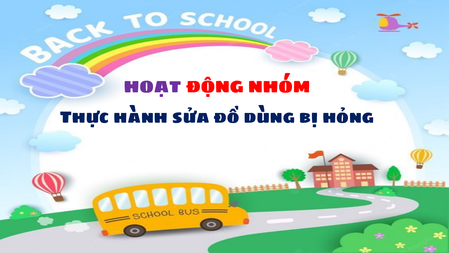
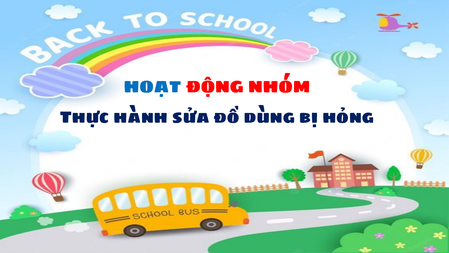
HOẠT colour: purple -> blue
